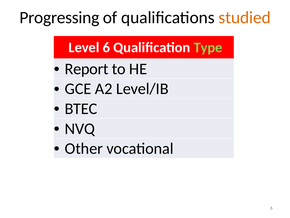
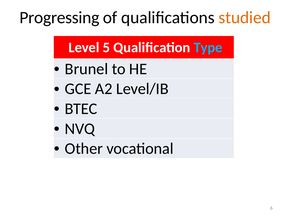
Level 6: 6 -> 5
Type colour: light green -> light blue
Report: Report -> Brunel
